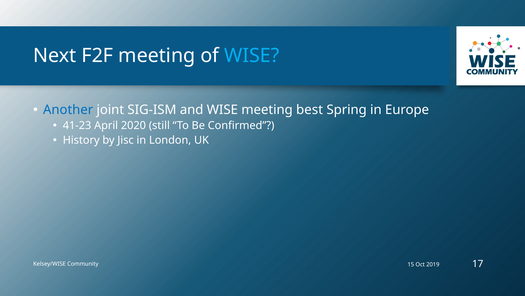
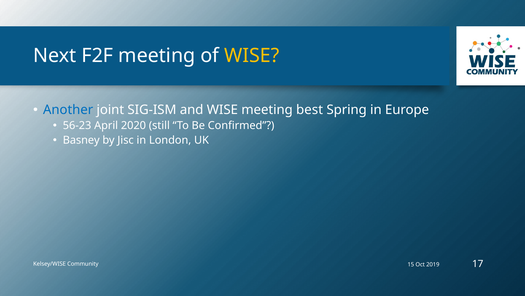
WISE at (252, 56) colour: light blue -> yellow
41-23: 41-23 -> 56-23
History: History -> Basney
